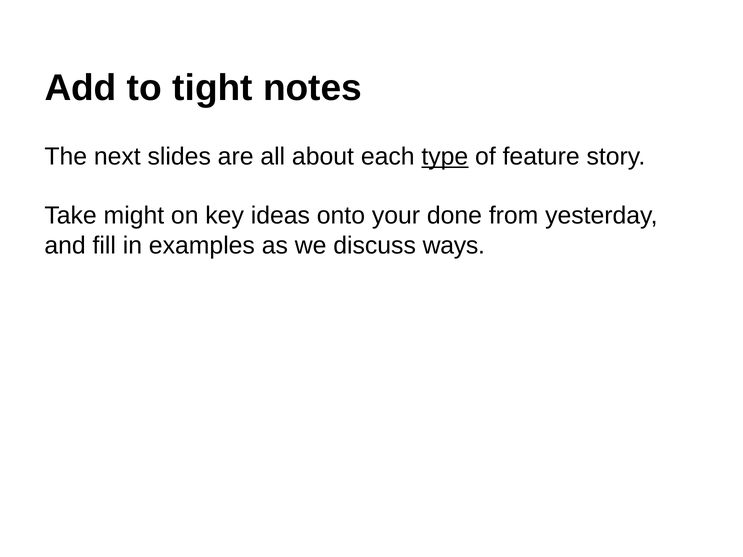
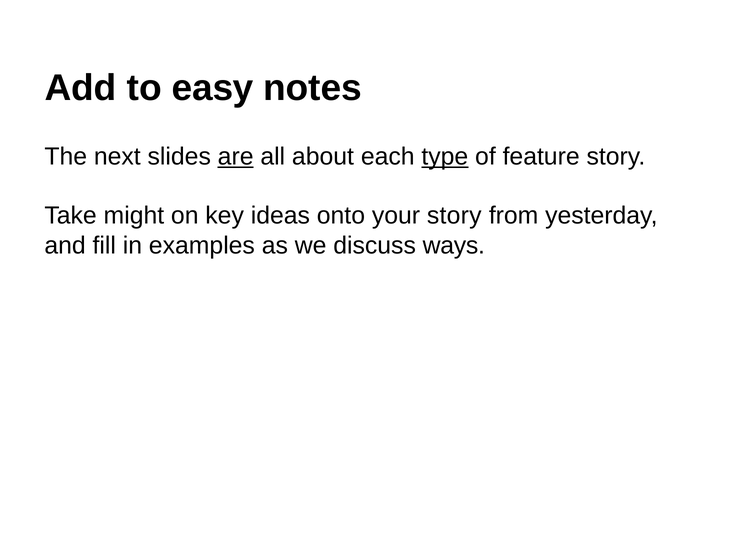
tight: tight -> easy
are underline: none -> present
your done: done -> story
